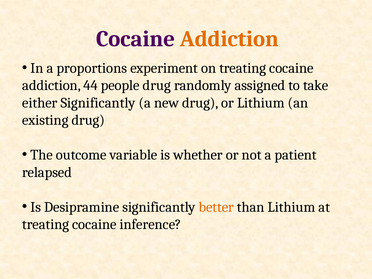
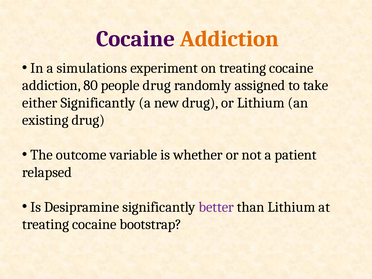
proportions: proportions -> simulations
44: 44 -> 80
better colour: orange -> purple
inference: inference -> bootstrap
